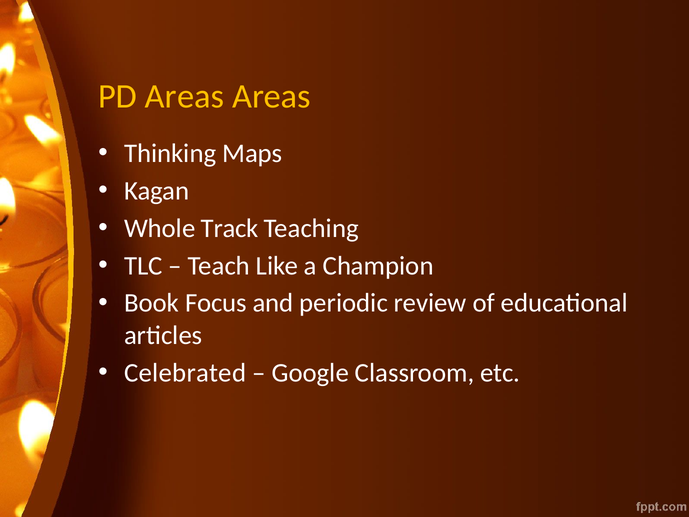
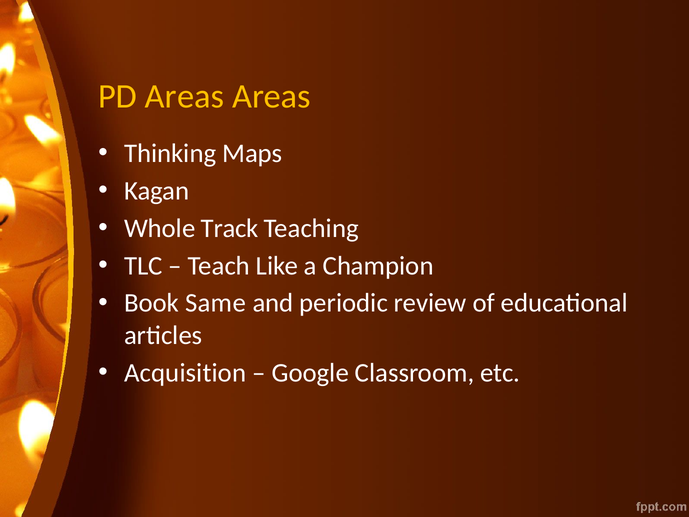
Focus: Focus -> Same
Celebrated: Celebrated -> Acquisition
